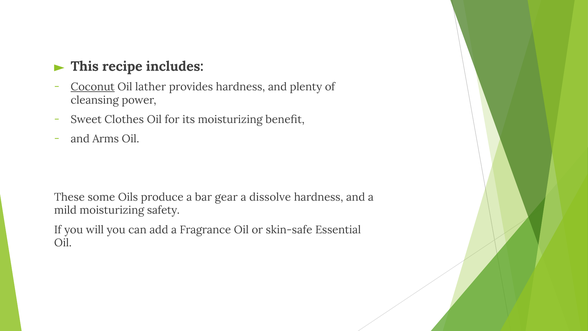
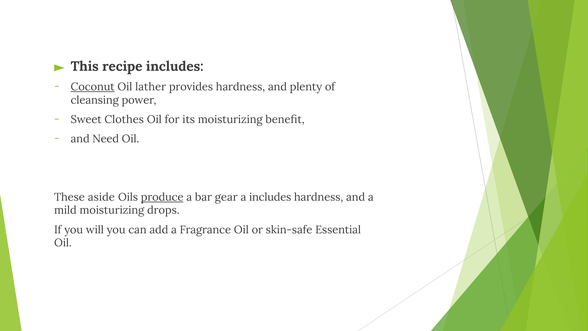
Arms: Arms -> Need
some: some -> aside
produce underline: none -> present
a dissolve: dissolve -> includes
safety: safety -> drops
